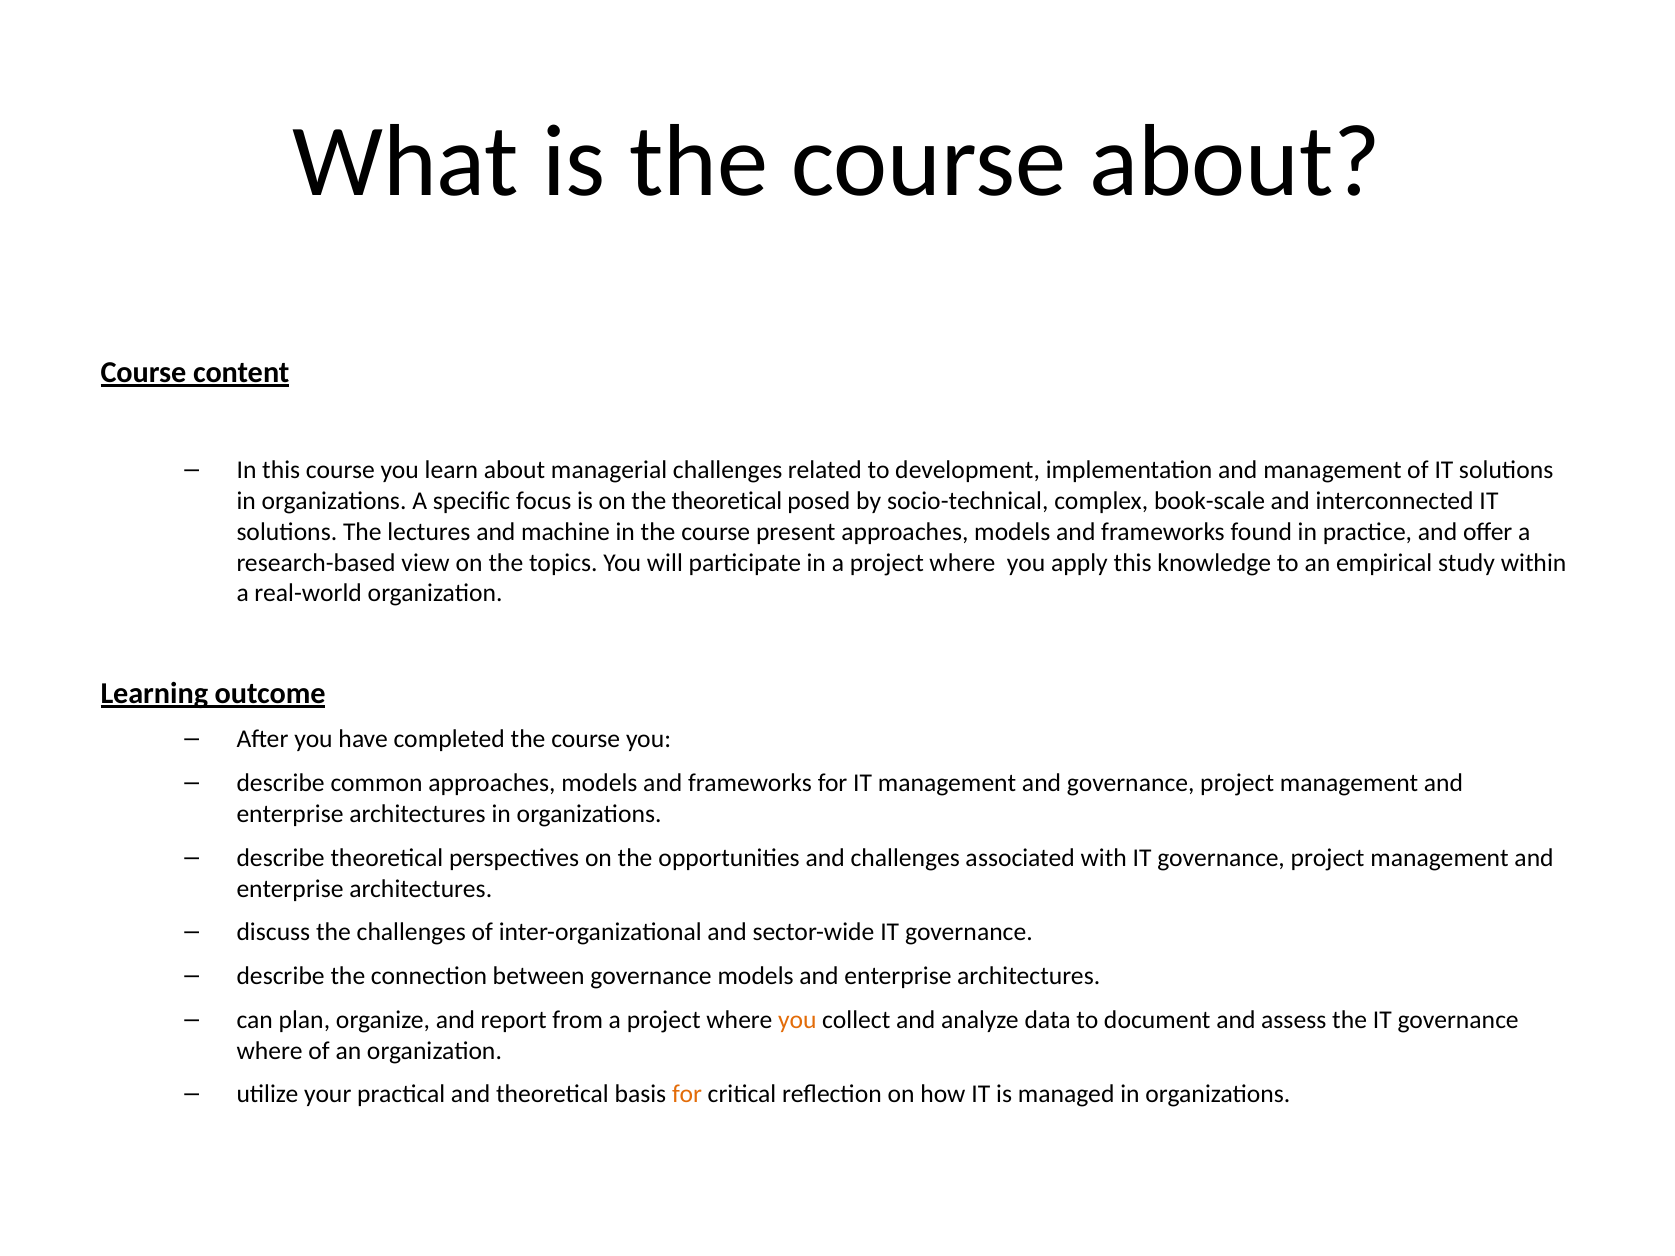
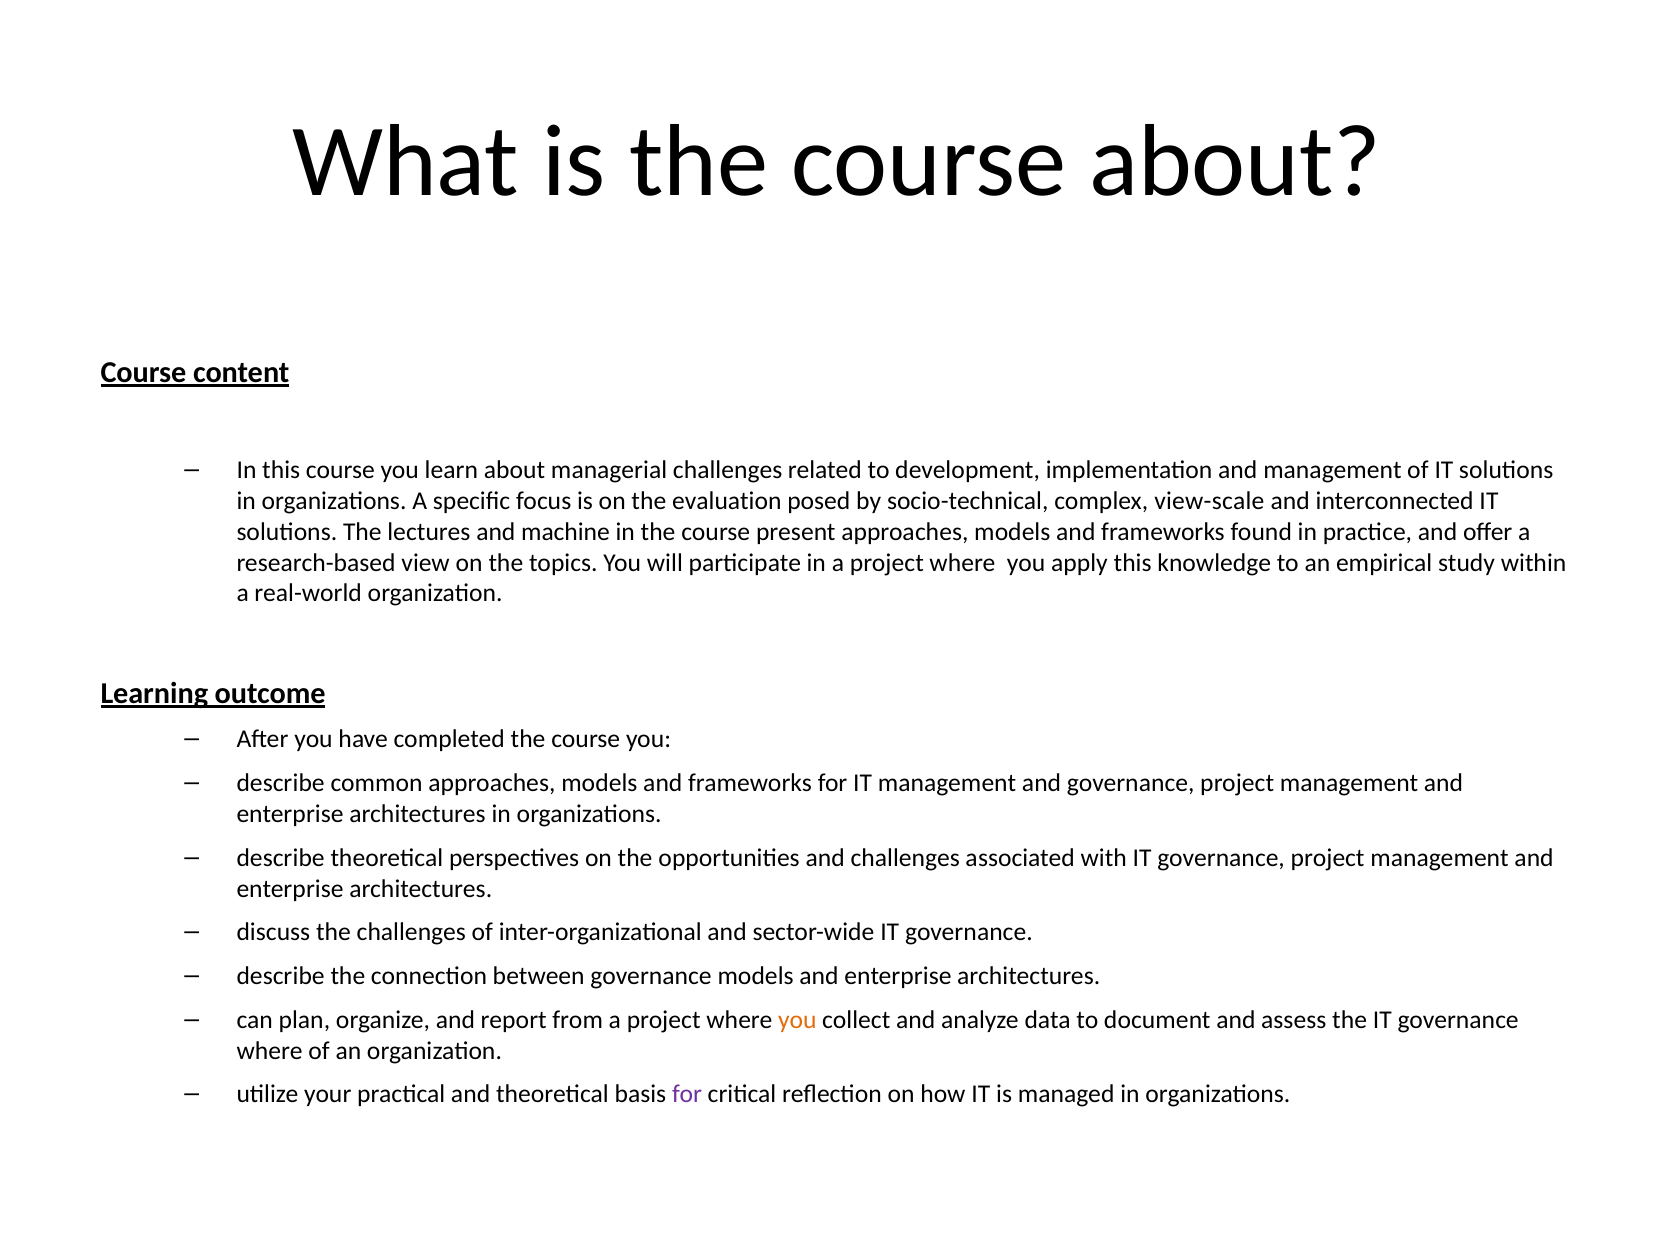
the theoretical: theoretical -> evaluation
book-scale: book-scale -> view-scale
for at (687, 1095) colour: orange -> purple
